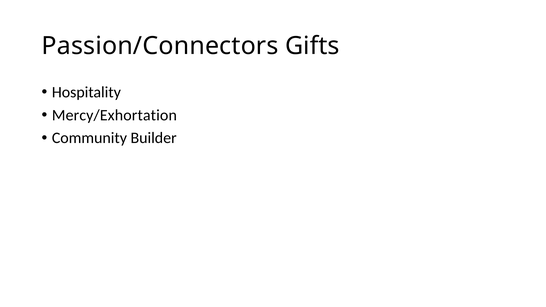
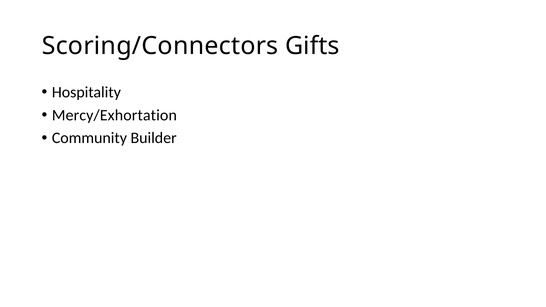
Passion/Connectors: Passion/Connectors -> Scoring/Connectors
